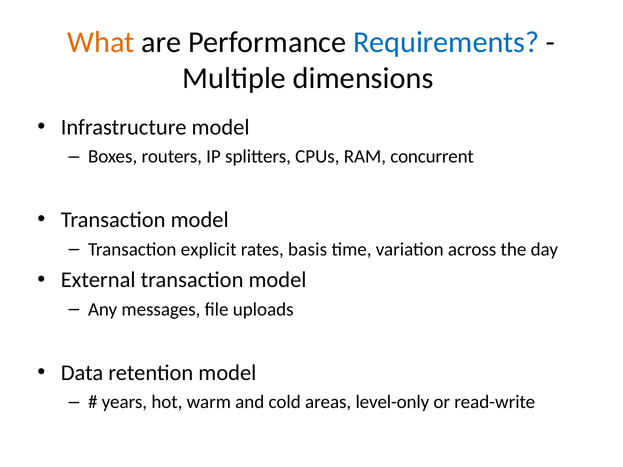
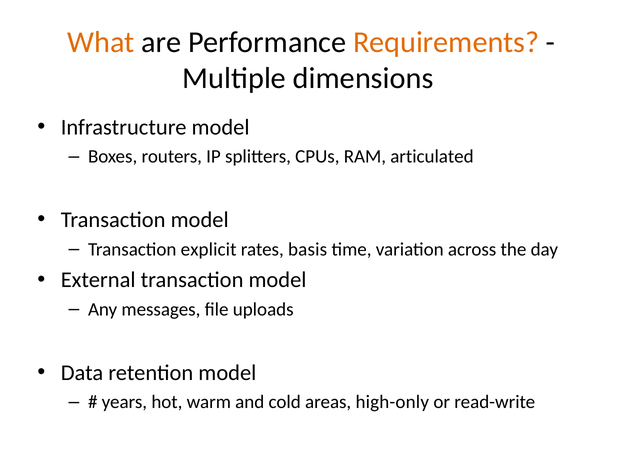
Requirements colour: blue -> orange
concurrent: concurrent -> articulated
level-only: level-only -> high-only
